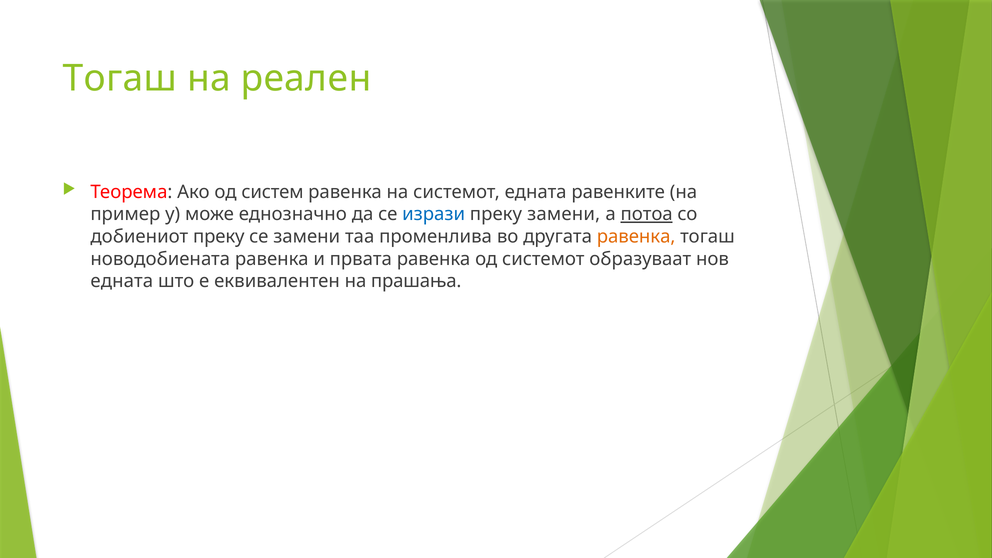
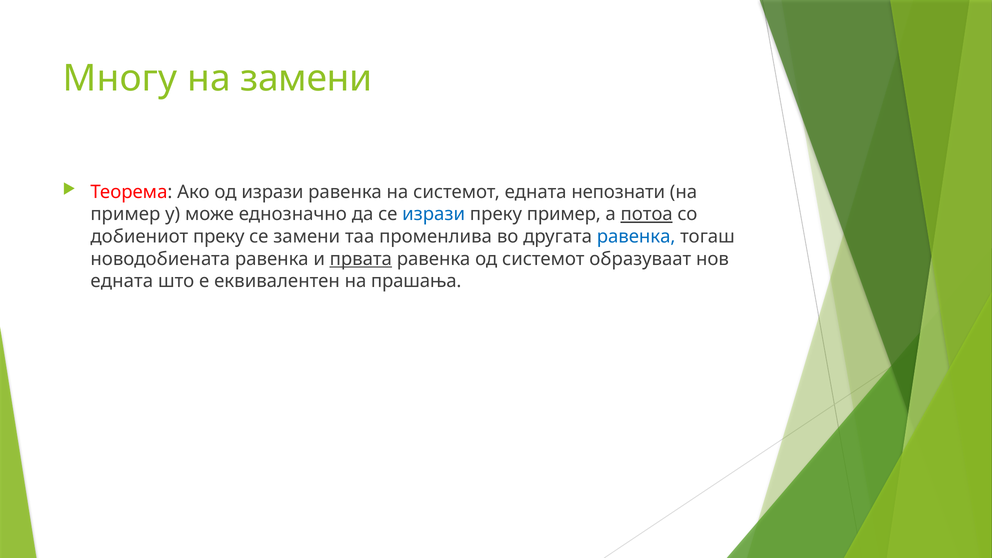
Тогаш at (120, 78): Тогаш -> Многу
на реален: реален -> замени
од систем: систем -> изрази
равенките: равенките -> непознати
преку замени: замени -> пример
равенка at (636, 237) colour: orange -> blue
првата underline: none -> present
